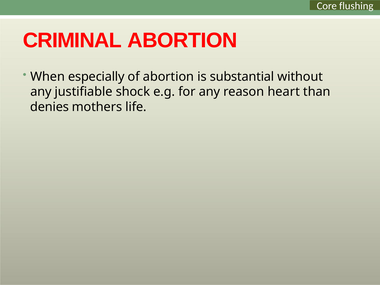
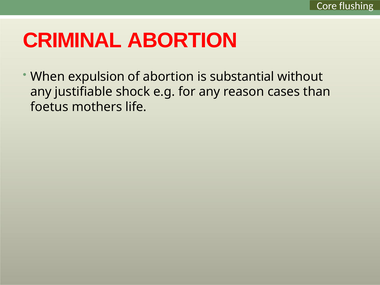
especially: especially -> expulsion
heart: heart -> cases
denies: denies -> foetus
